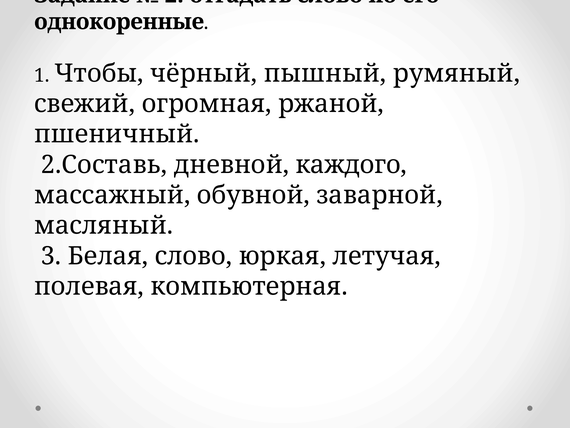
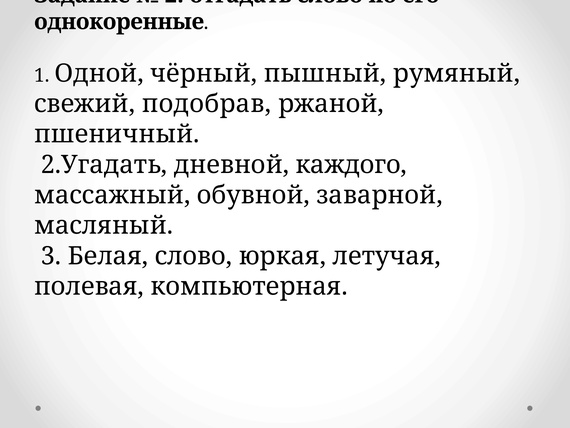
Чтобы: Чтобы -> Одной
огромная: огромная -> подобрав
2.Составь: 2.Составь -> 2.Угадать
